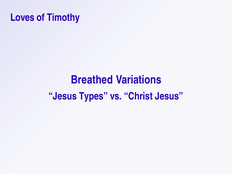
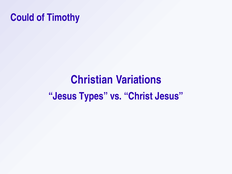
Loves: Loves -> Could
Breathed: Breathed -> Christian
